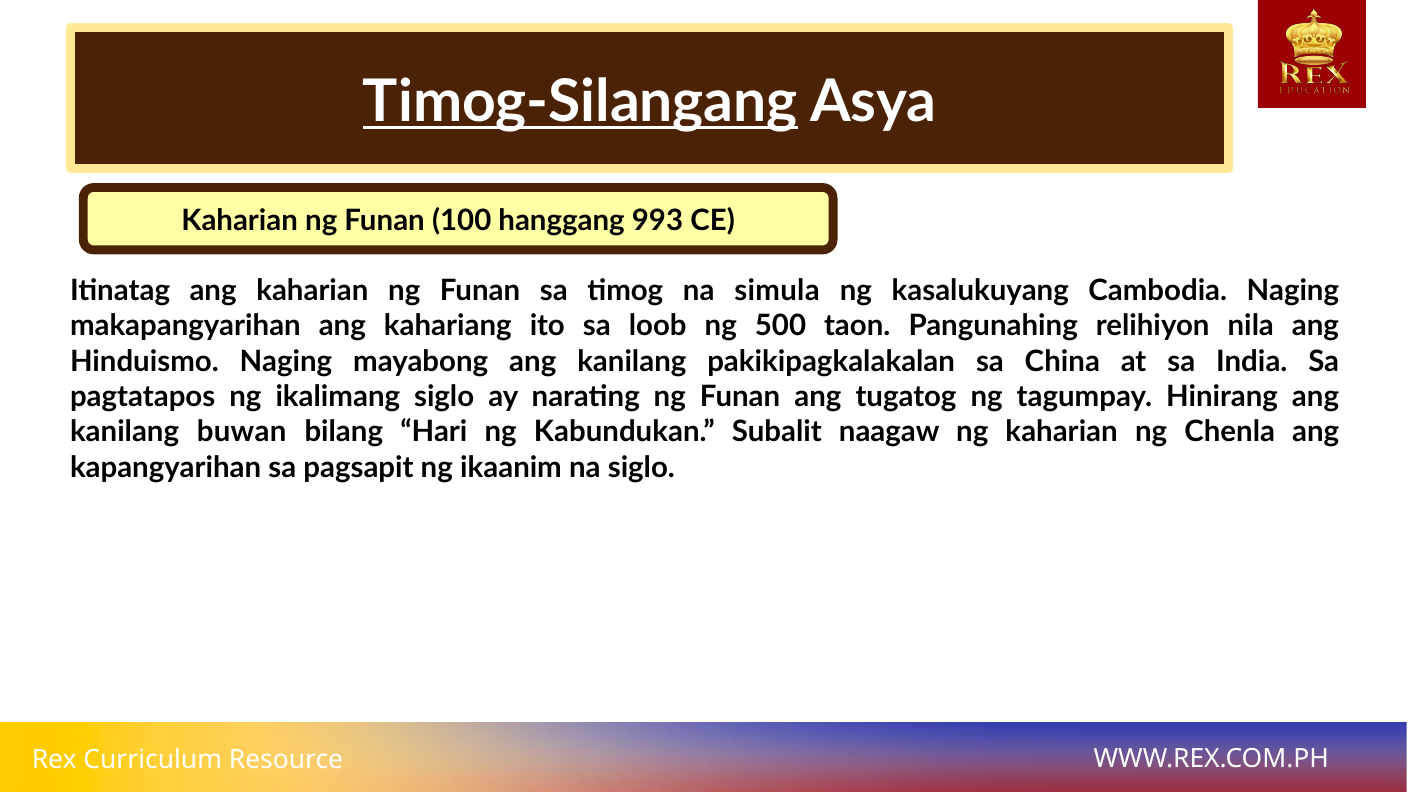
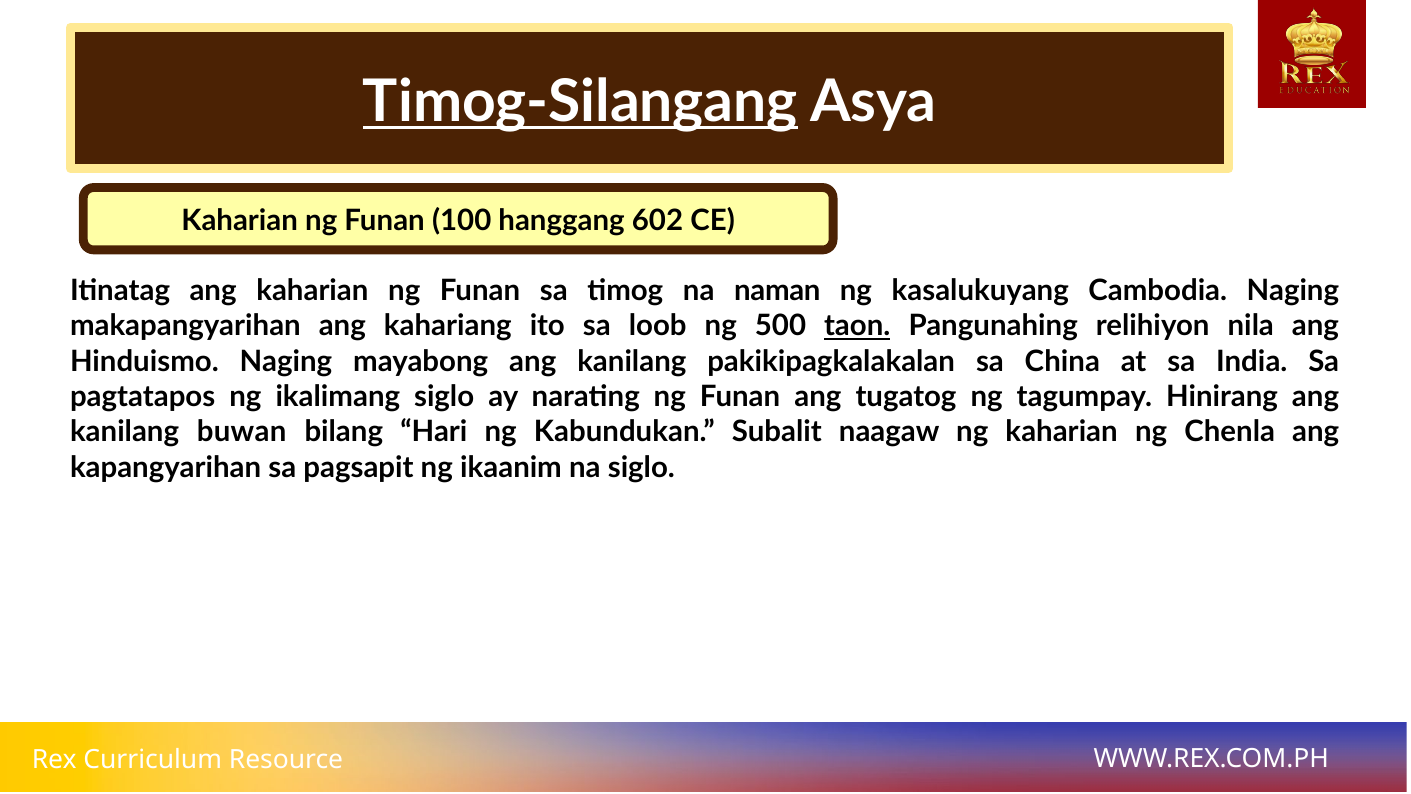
993: 993 -> 602
simula: simula -> naman
taon underline: none -> present
